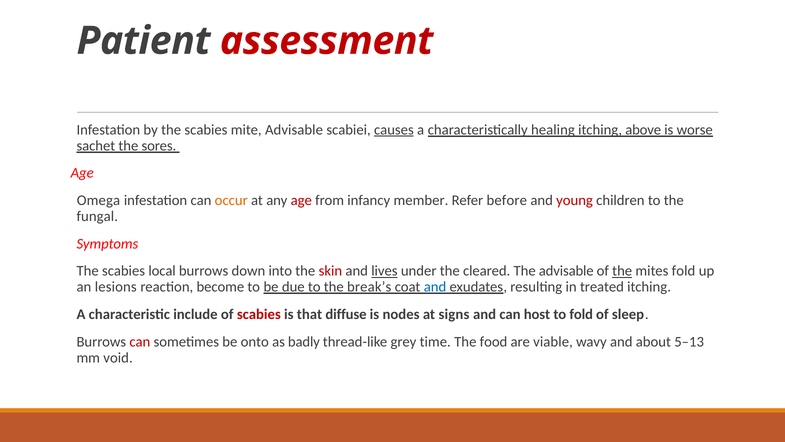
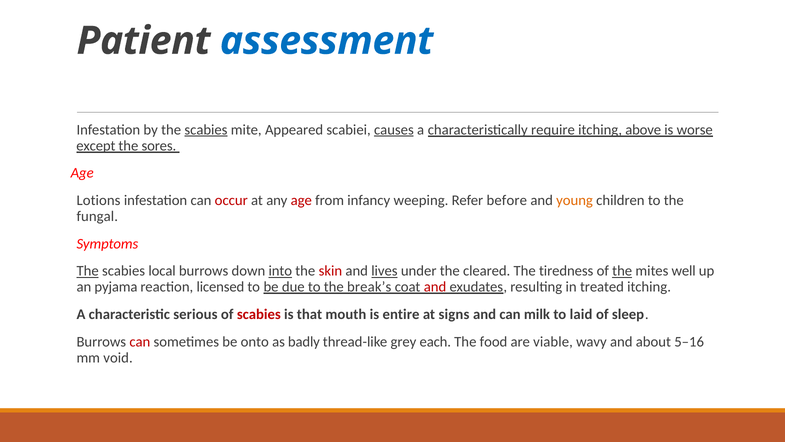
assessment colour: red -> blue
scabies at (206, 130) underline: none -> present
mite Advisable: Advisable -> Appeared
healing: healing -> require
sachet: sachet -> except
Omega: Omega -> Lotions
occur colour: orange -> red
member: member -> weeping
young colour: red -> orange
The at (88, 271) underline: none -> present
into underline: none -> present
The advisable: advisable -> tiredness
mites fold: fold -> well
lesions: lesions -> pyjama
become: become -> licensed
and at (435, 287) colour: blue -> red
include: include -> serious
diffuse: diffuse -> mouth
nodes: nodes -> entire
host: host -> milk
to fold: fold -> laid
time: time -> each
5–13: 5–13 -> 5–16
